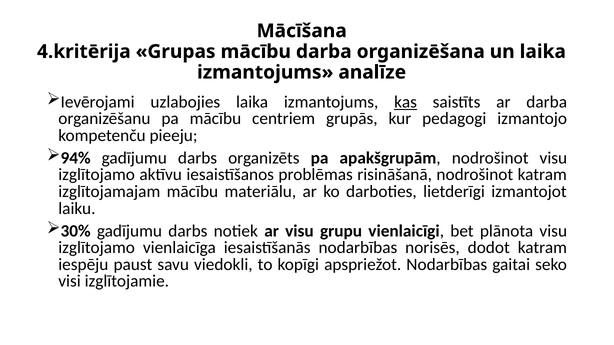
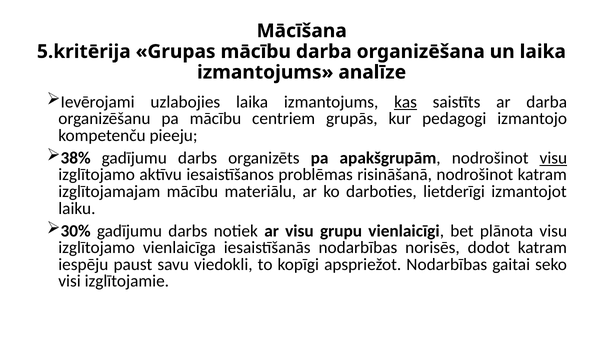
4.kritērija: 4.kritērija -> 5.kritērija
94%: 94% -> 38%
visu at (553, 158) underline: none -> present
